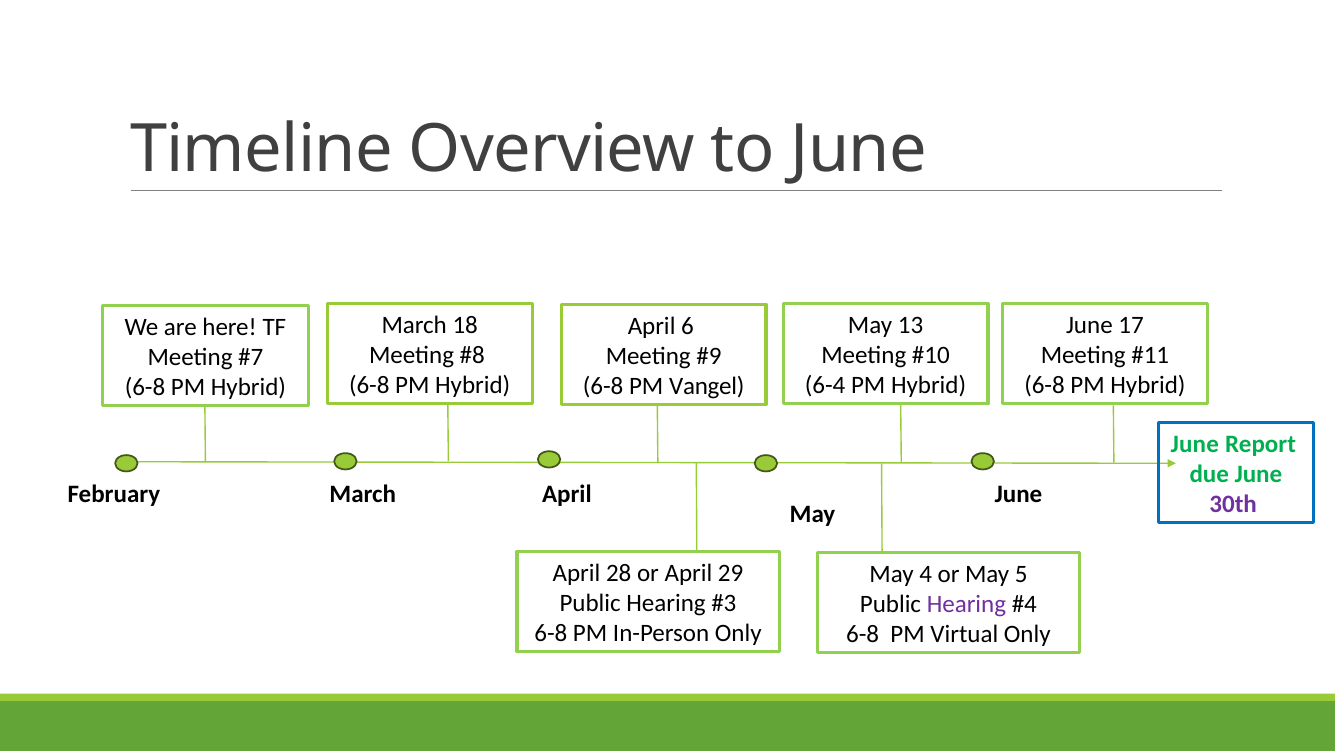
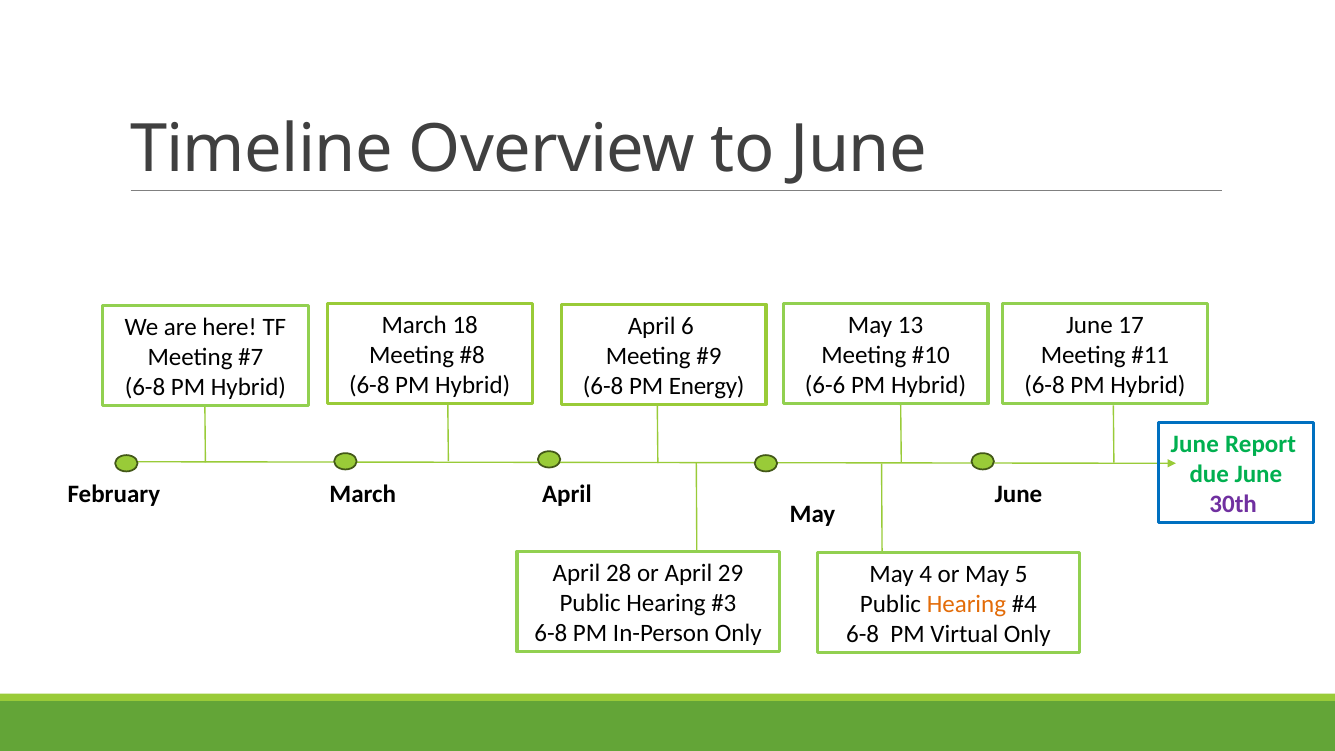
6-4: 6-4 -> 6-6
Vangel: Vangel -> Energy
Hearing at (966, 605) colour: purple -> orange
